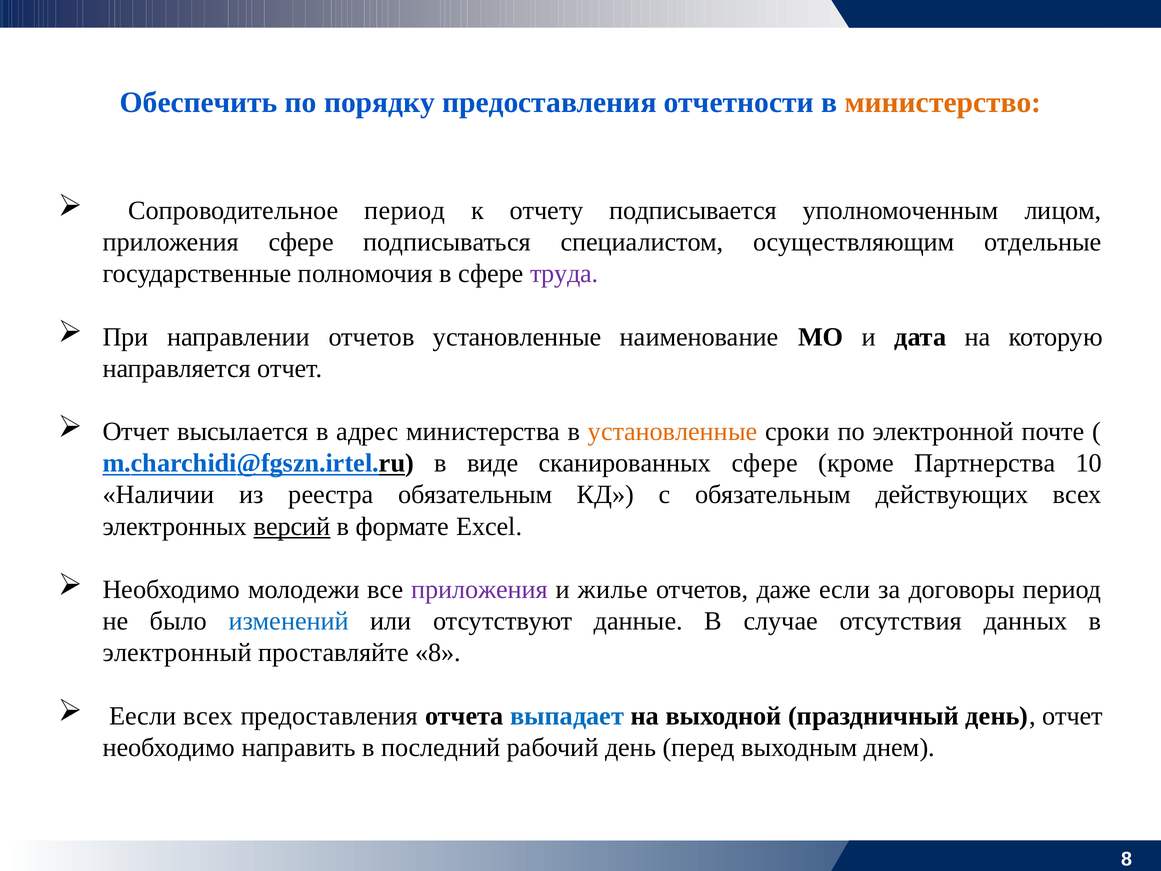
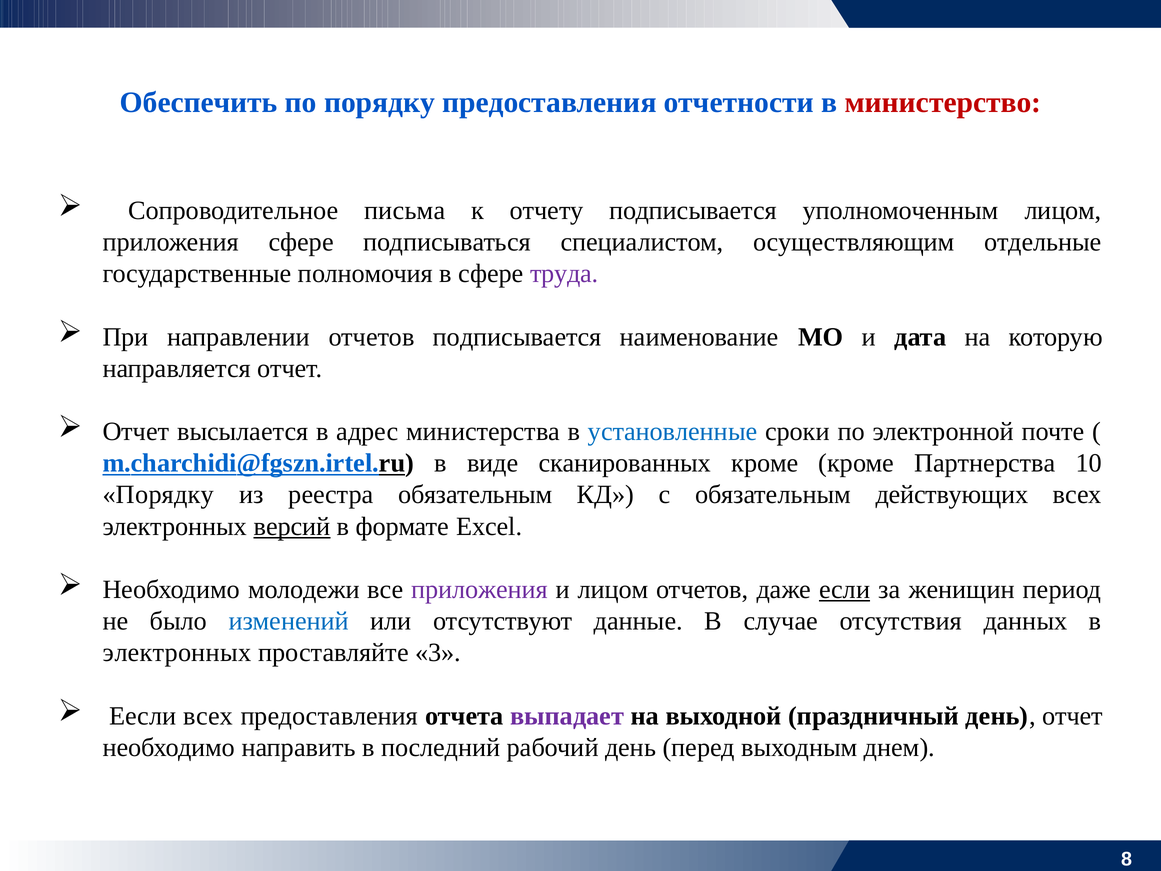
министерство colour: orange -> red
Сопроводительное период: период -> письма
отчетов установленные: установленные -> подписывается
установленные at (673, 432) colour: orange -> blue
сканированных сфере: сфере -> кроме
Наличии at (158, 495): Наличии -> Порядку
и жилье: жилье -> лицом
если underline: none -> present
договоры: договоры -> женищин
электронный at (177, 653): электронный -> электронных
проставляйте 8: 8 -> 3
выпадает colour: blue -> purple
